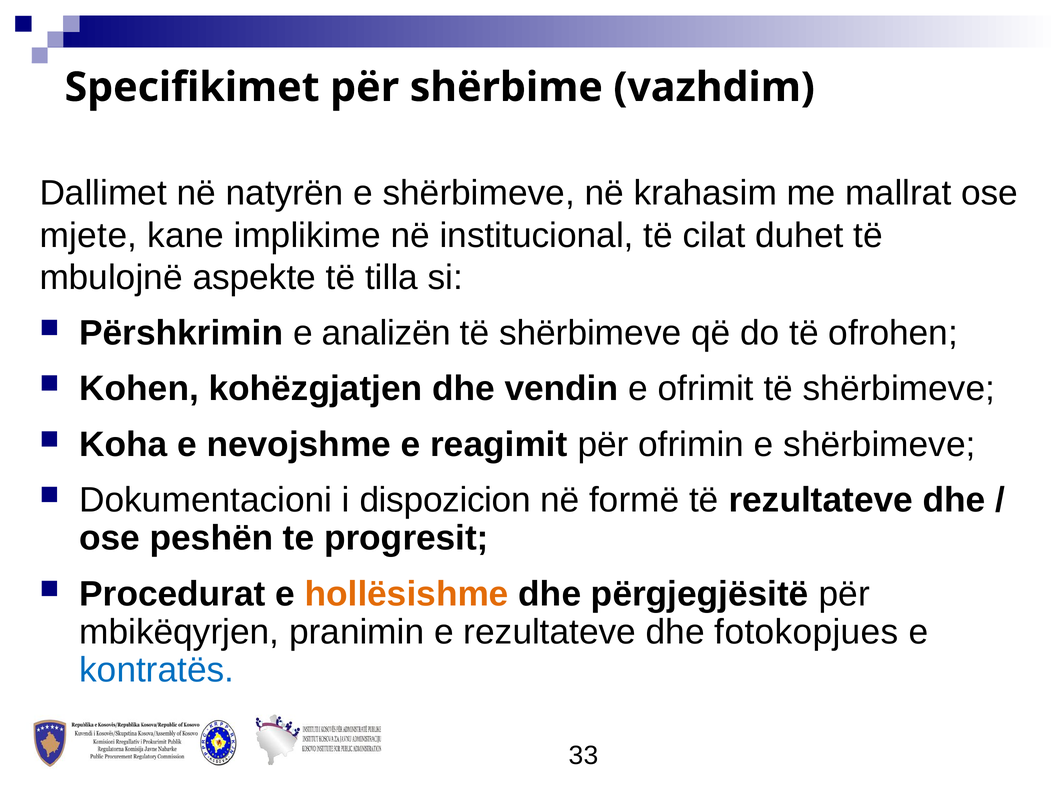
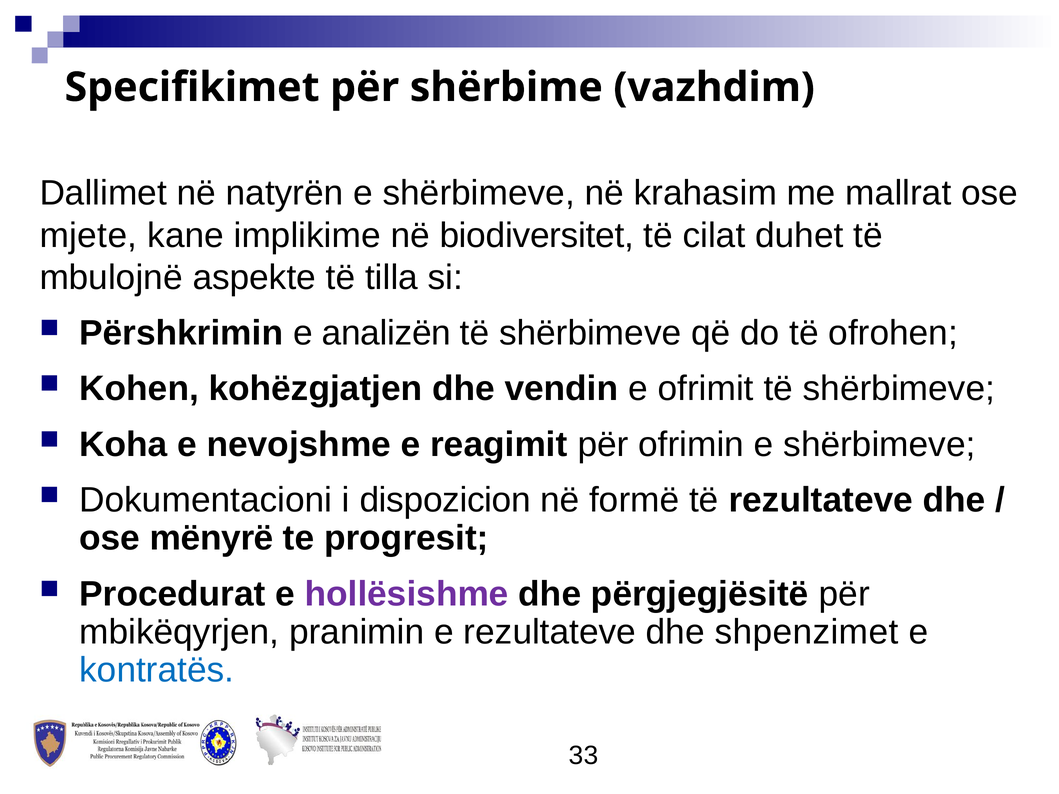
institucional: institucional -> biodiversitet
peshën: peshën -> mënyrë
hollësishme colour: orange -> purple
fotokopjues: fotokopjues -> shpenzimet
